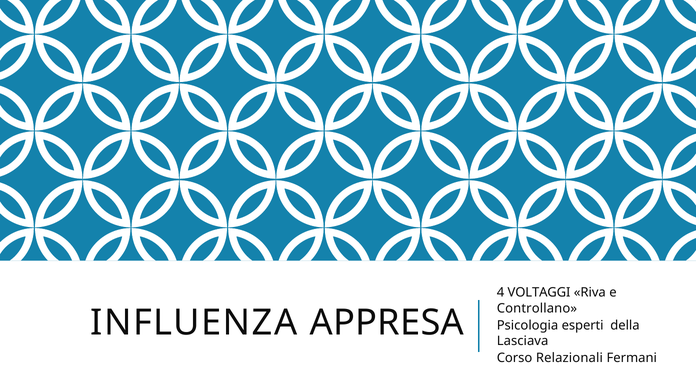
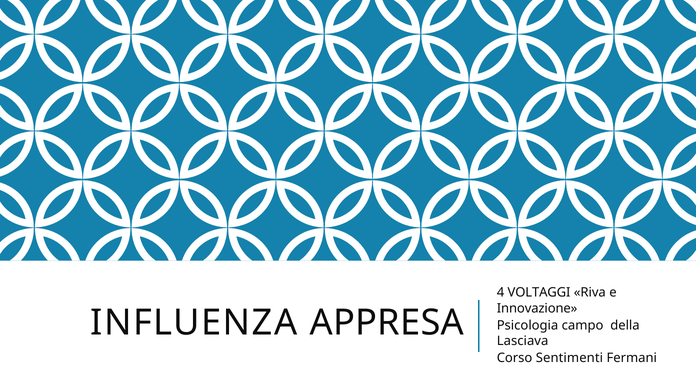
Controllano: Controllano -> Innovazione
esperti: esperti -> campo
Relazionali: Relazionali -> Sentimenti
